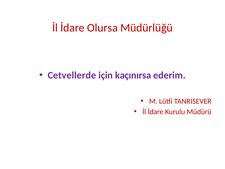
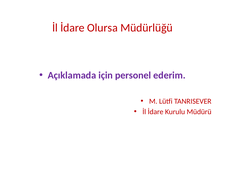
Cetvellerde: Cetvellerde -> Açıklamada
kaçınırsa: kaçınırsa -> personel
